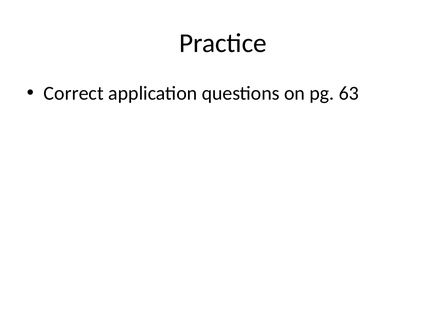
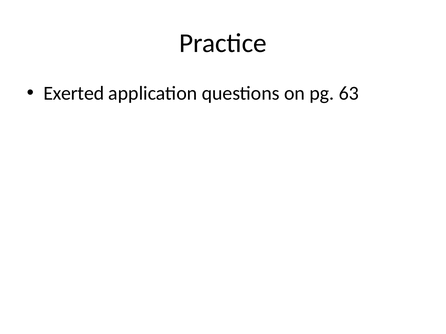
Correct: Correct -> Exerted
